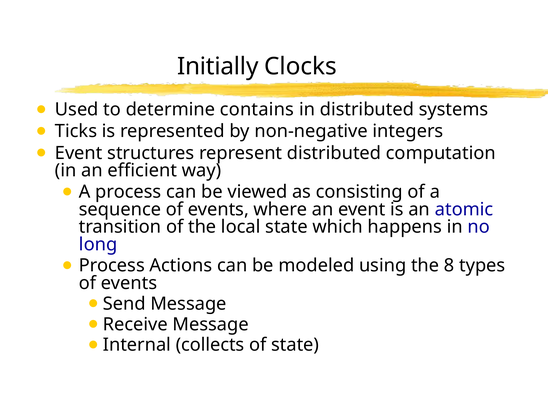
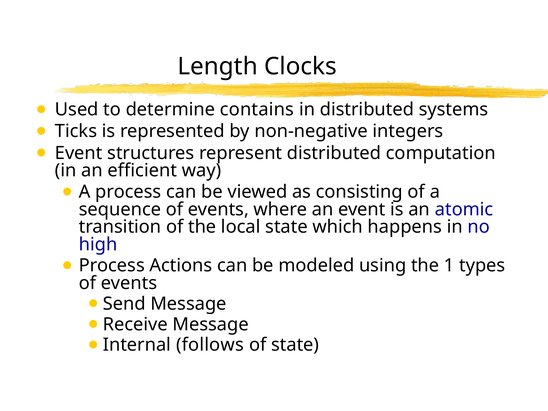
Initially: Initially -> Length
long: long -> high
8: 8 -> 1
collects: collects -> follows
